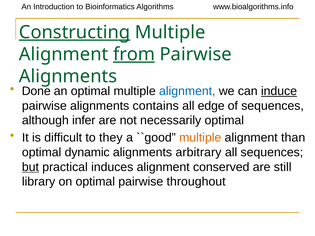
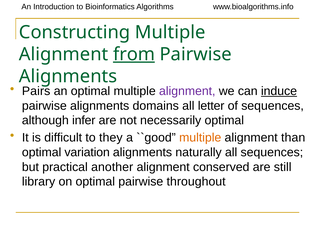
Constructing underline: present -> none
Done: Done -> Pairs
alignment at (187, 91) colour: blue -> purple
contains: contains -> domains
edge: edge -> letter
dynamic: dynamic -> variation
arbitrary: arbitrary -> naturally
but underline: present -> none
induces: induces -> another
